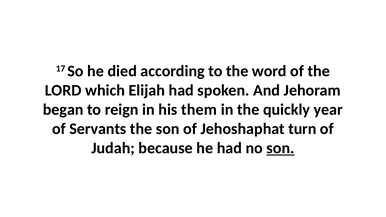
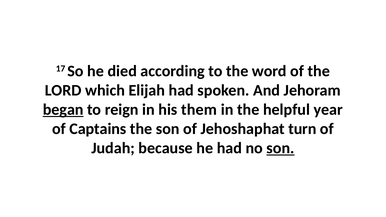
began underline: none -> present
quickly: quickly -> helpful
Servants: Servants -> Captains
